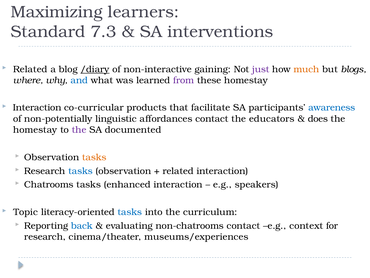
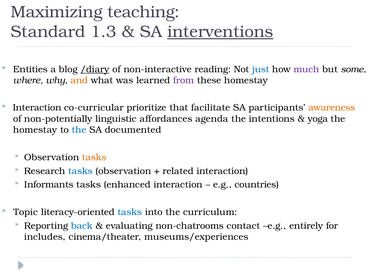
learners: learners -> teaching
7.3: 7.3 -> 1.3
interventions underline: none -> present
Related at (30, 69): Related -> Entities
gaining: gaining -> reading
just colour: purple -> blue
much colour: orange -> purple
blogs: blogs -> some
and colour: blue -> orange
products: products -> prioritize
awareness colour: blue -> orange
affordances contact: contact -> agenda
educators: educators -> intentions
does: does -> yoga
the at (79, 130) colour: purple -> blue
Chatrooms: Chatrooms -> Informants
speakers: speakers -> countries
context: context -> entirely
research at (45, 236): research -> includes
